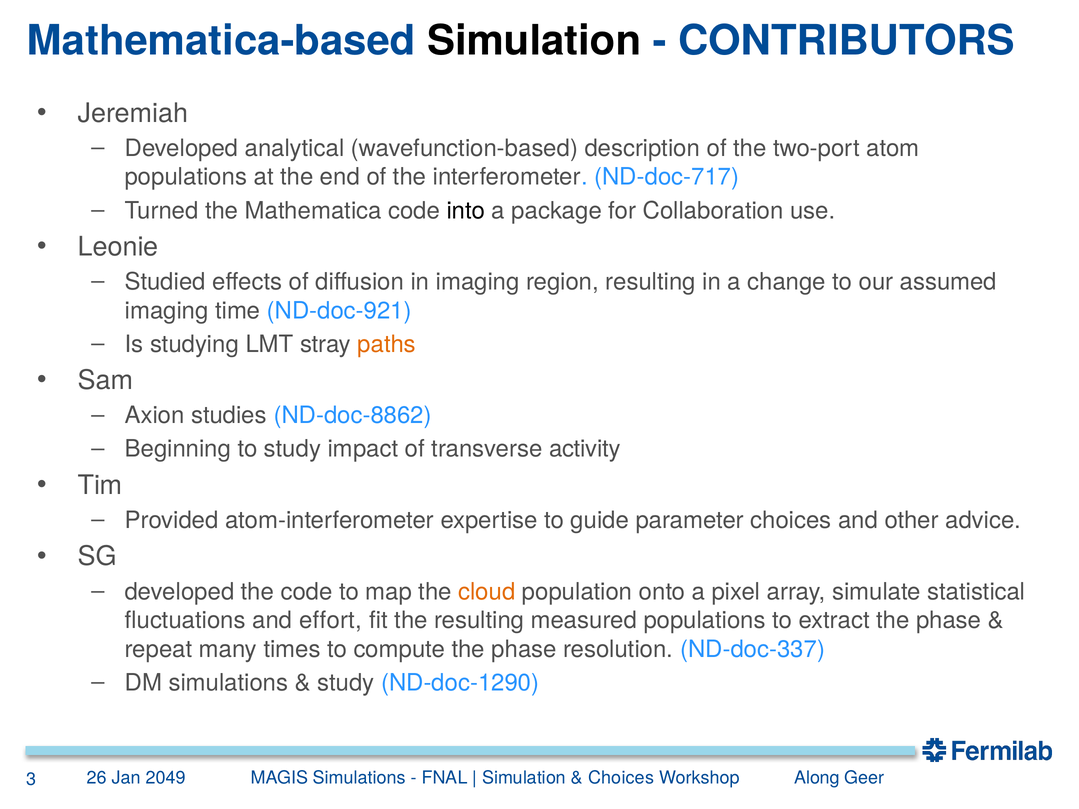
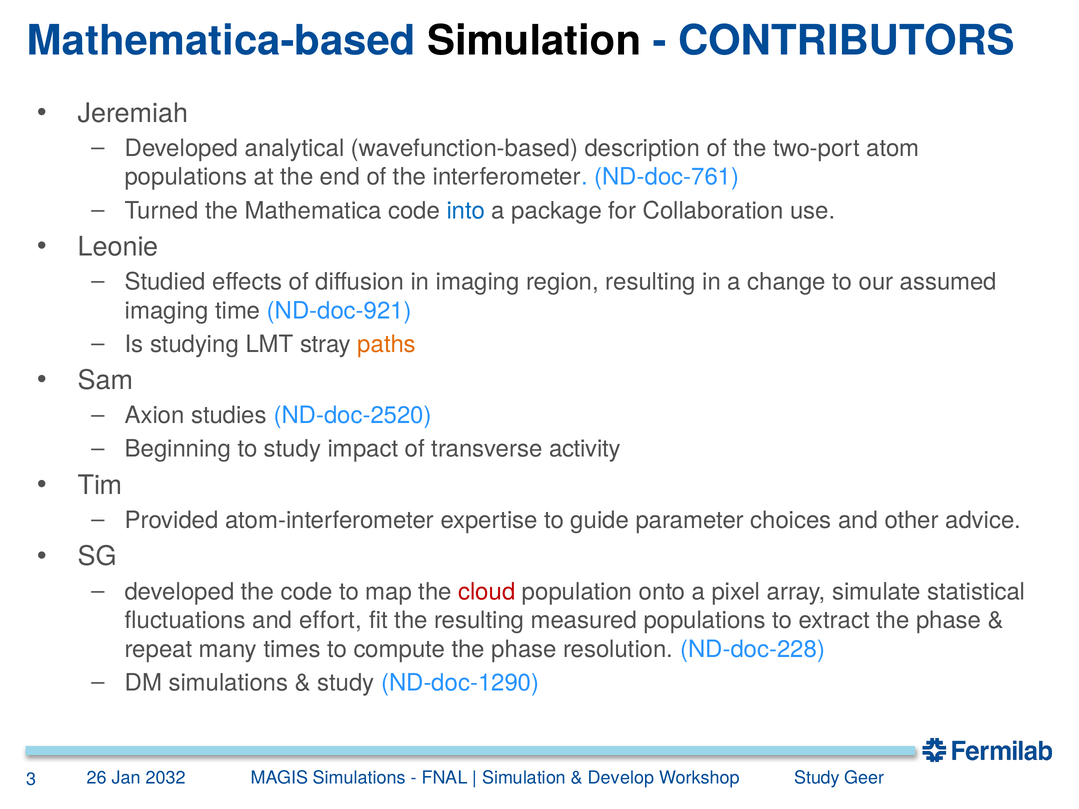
ND-doc-717: ND-doc-717 -> ND-doc-761
into colour: black -> blue
ND-doc-8862: ND-doc-8862 -> ND-doc-2520
cloud colour: orange -> red
ND-doc-337: ND-doc-337 -> ND-doc-228
2049: 2049 -> 2032
Choices at (621, 778): Choices -> Develop
Workshop Along: Along -> Study
